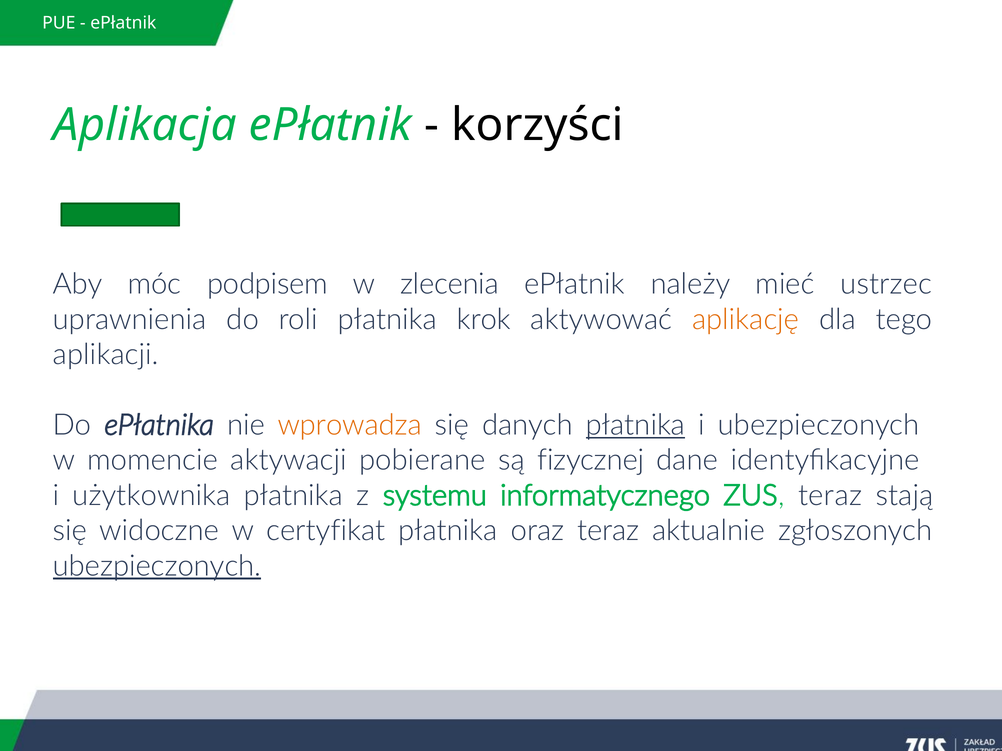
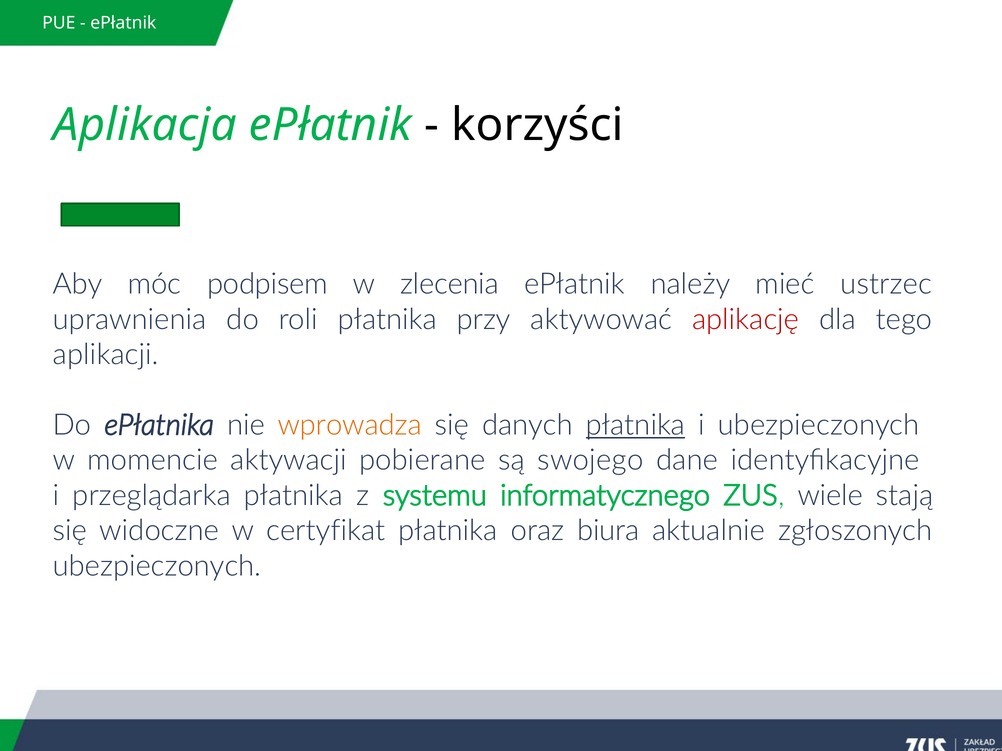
krok: krok -> przy
aplikację colour: orange -> red
fizycznej: fizycznej -> swojego
użytkownika: użytkownika -> przeglądarka
ZUS teraz: teraz -> wiele
oraz teraz: teraz -> biura
ubezpieczonych at (157, 566) underline: present -> none
